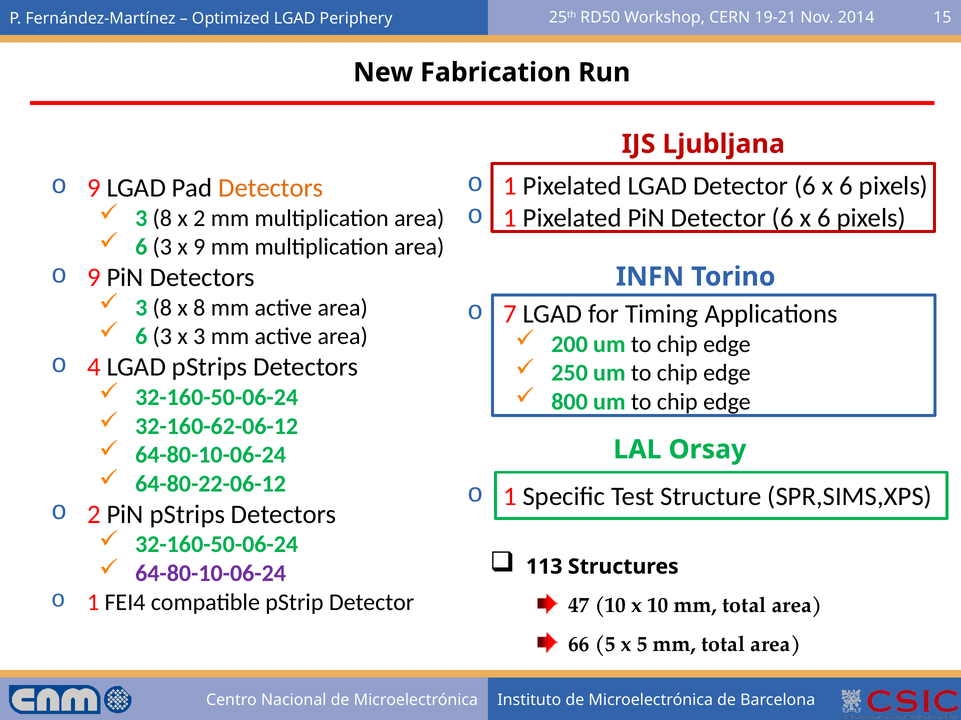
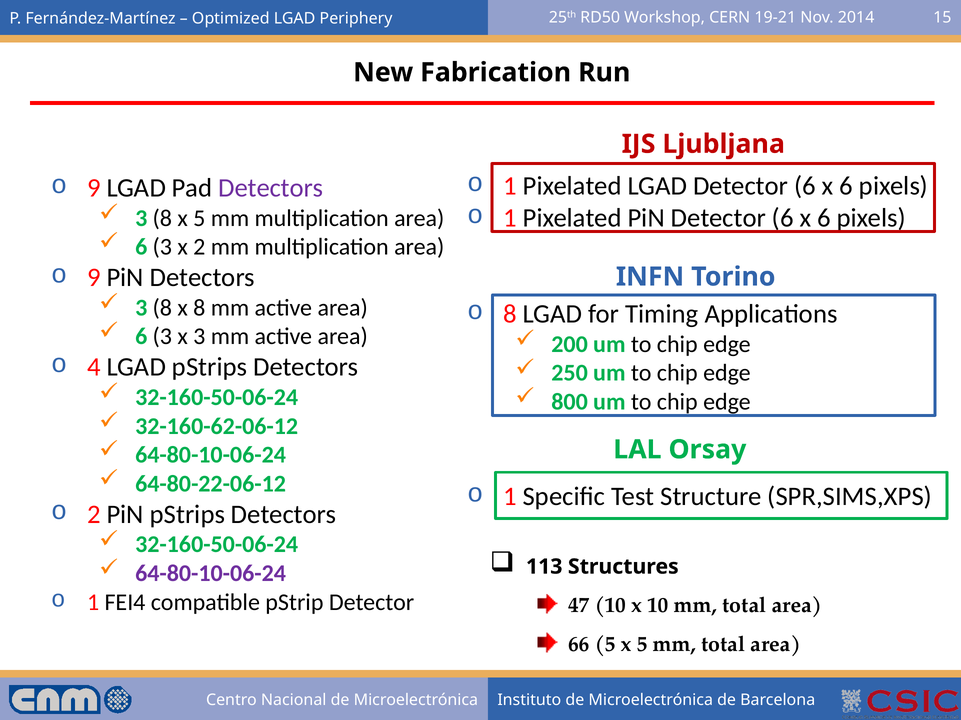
Detectors at (271, 188) colour: orange -> purple
8 x 2: 2 -> 5
x 9: 9 -> 2
7 at (510, 314): 7 -> 8
